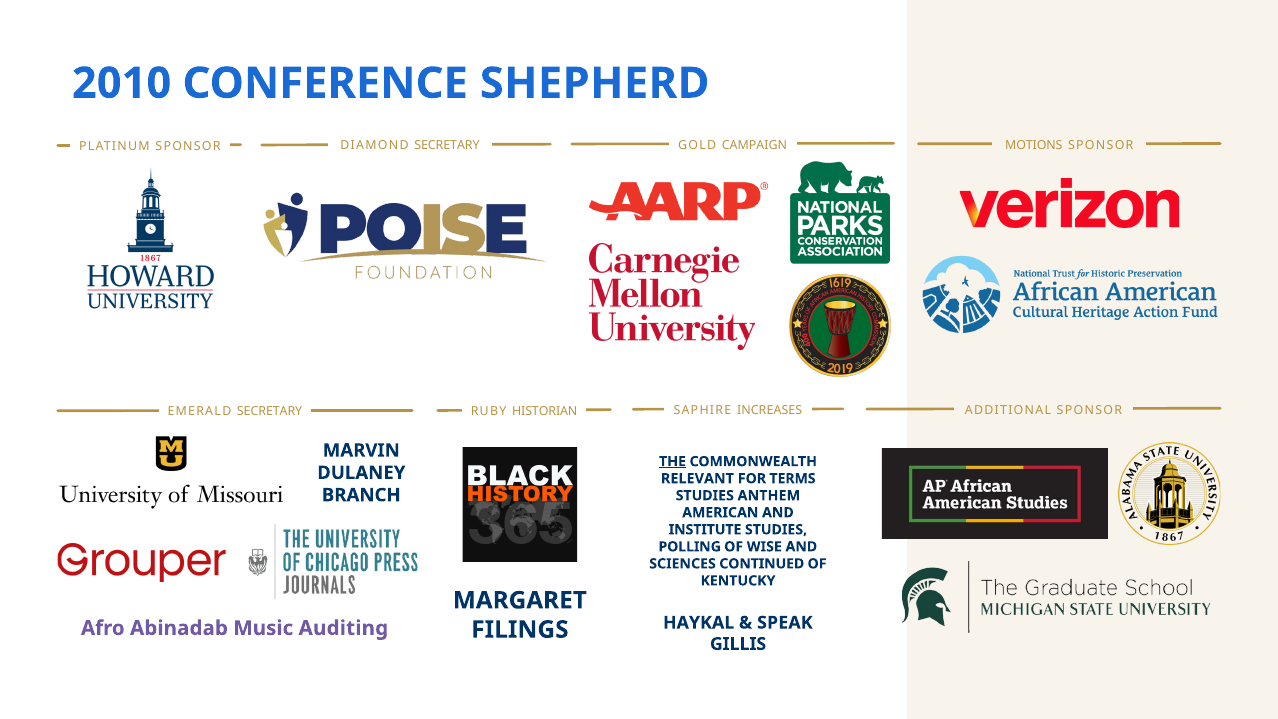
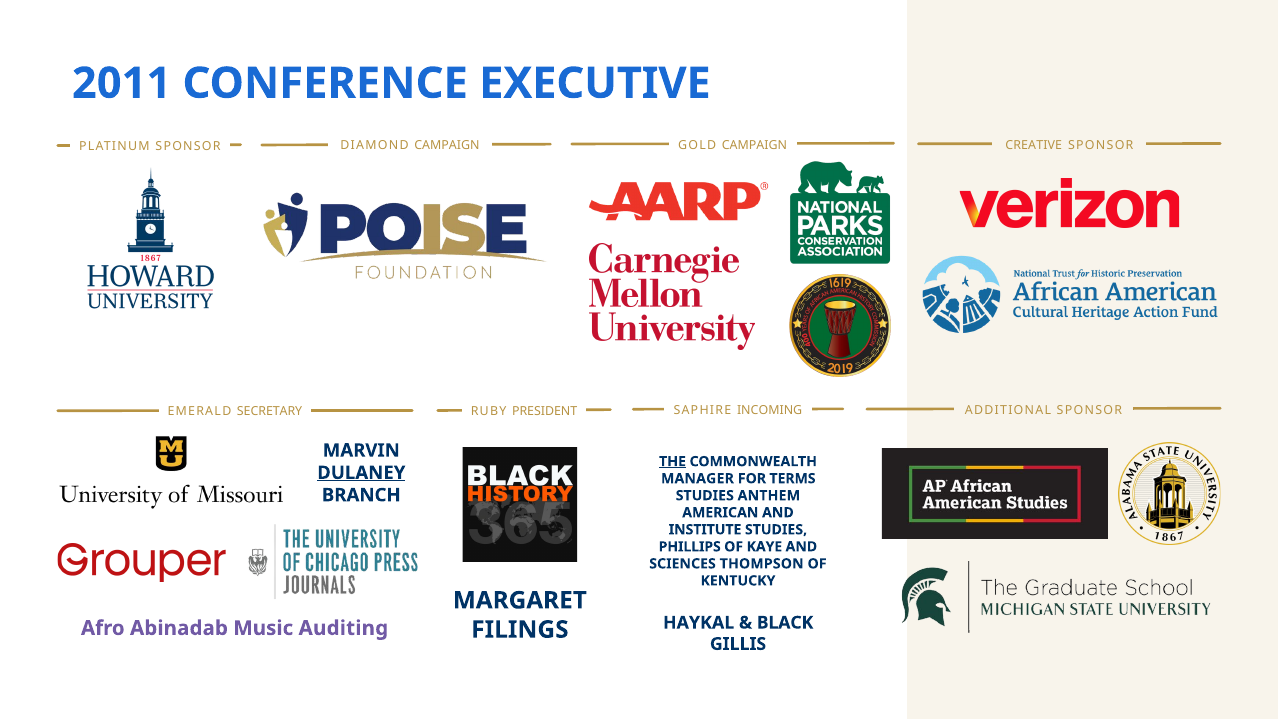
2010: 2010 -> 2011
SHEPHERD: SHEPHERD -> EXECUTIVE
DIAMOND SECRETARY: SECRETARY -> CAMPAIGN
MOTIONS: MOTIONS -> CREATIVE
INCREASES: INCREASES -> INCOMING
HISTORIAN: HISTORIAN -> PRESIDENT
DULANEY underline: none -> present
RELEVANT: RELEVANT -> MANAGER
POLLING: POLLING -> PHILLIPS
WISE: WISE -> KAYE
CONTINUED: CONTINUED -> THOMPSON
SPEAK: SPEAK -> BLACK
